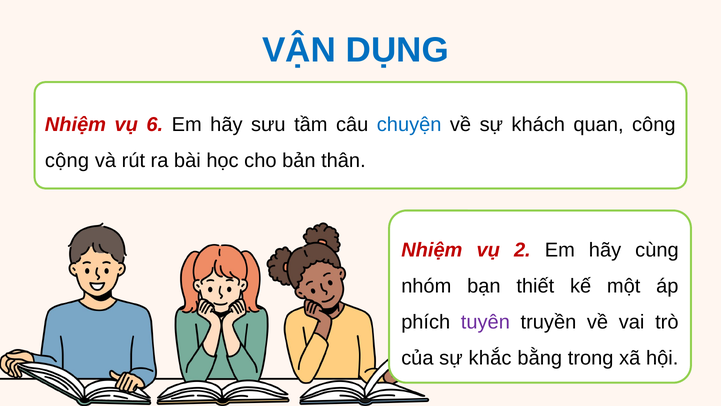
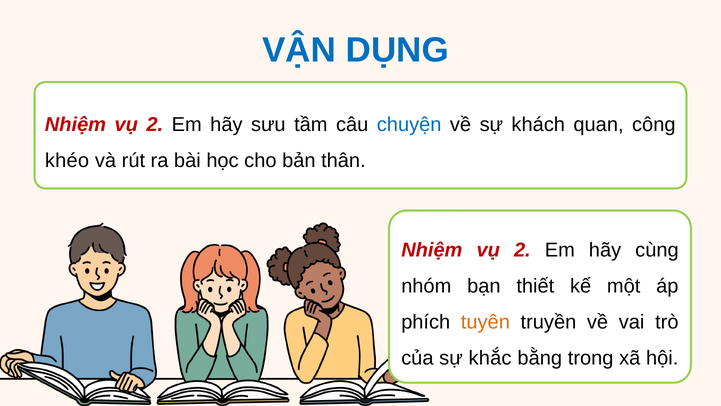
6 at (155, 124): 6 -> 2
cộng: cộng -> khéo
tuyên colour: purple -> orange
